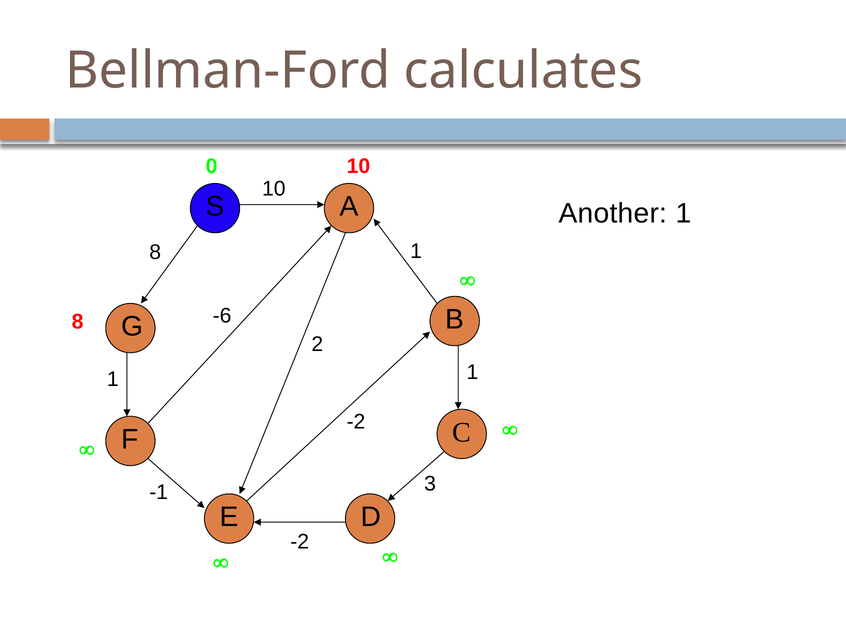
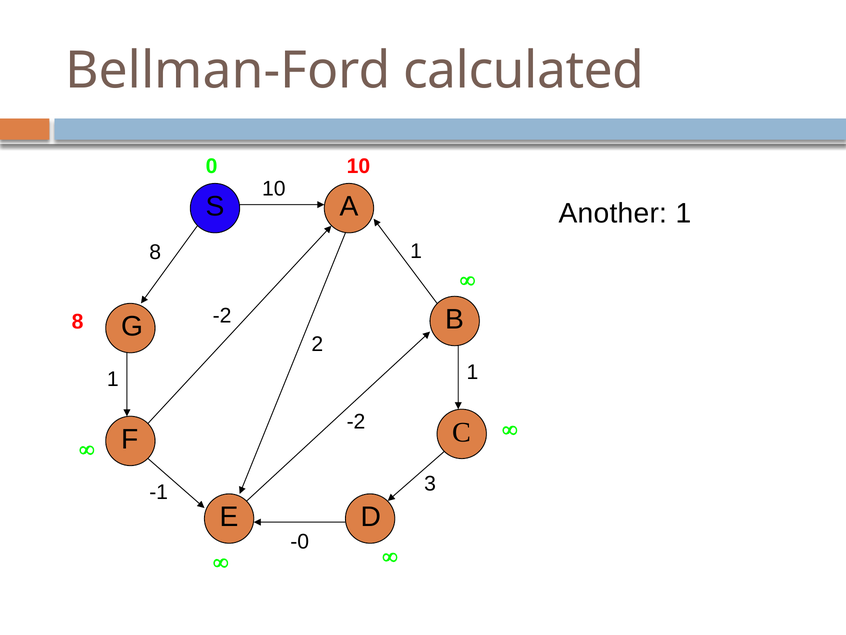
calculates: calculates -> calculated
-6 at (222, 316): -6 -> -2
-2 at (300, 541): -2 -> -0
